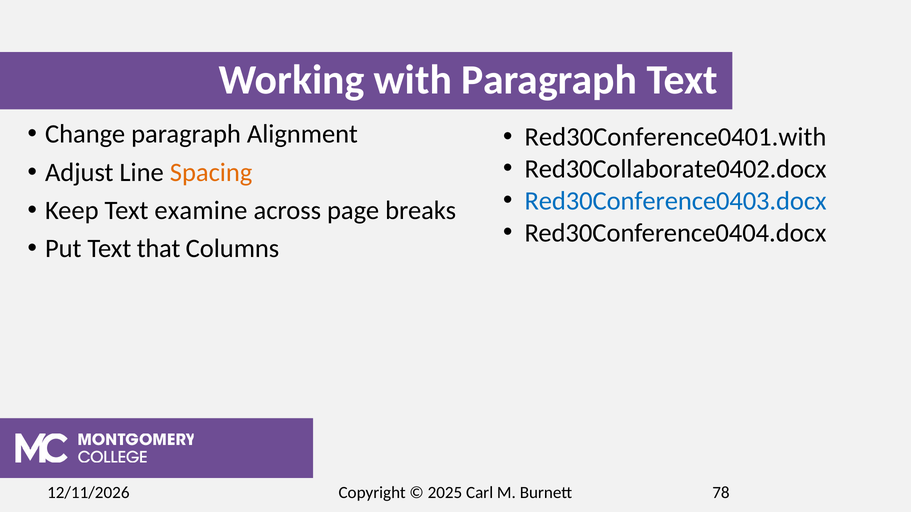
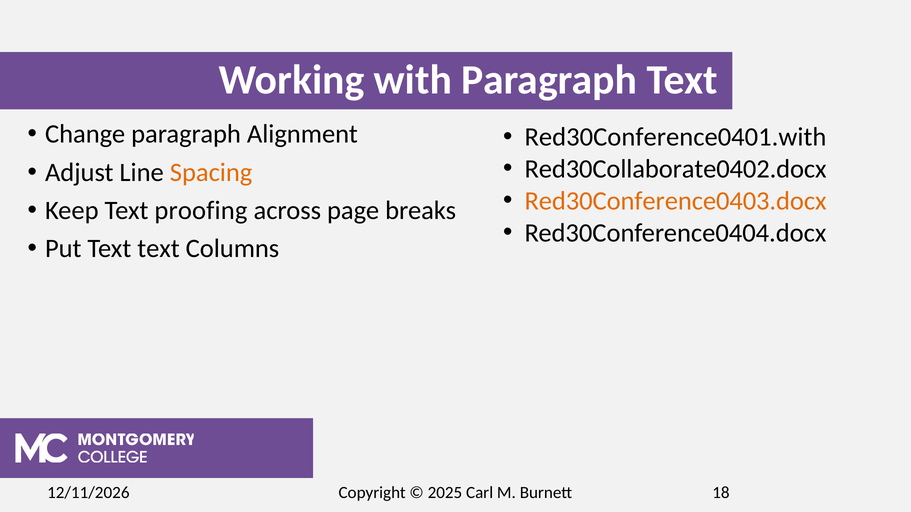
Red30Conference0403.docx colour: blue -> orange
examine: examine -> proofing
Text that: that -> text
78: 78 -> 18
